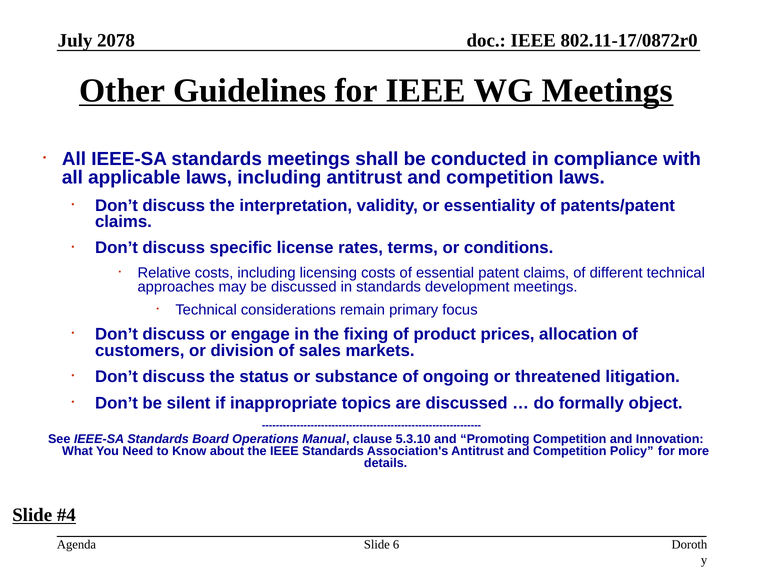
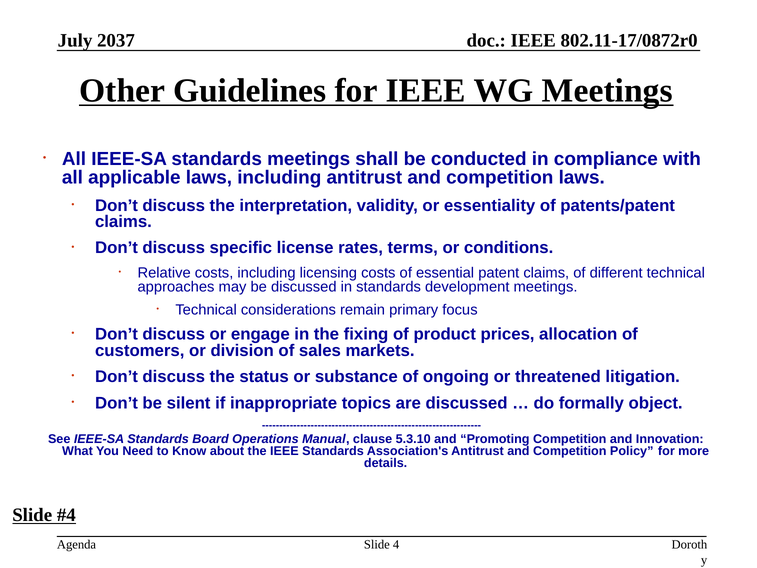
2078: 2078 -> 2037
6: 6 -> 4
